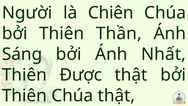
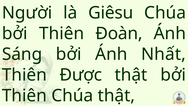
Chiên: Chiên -> Giêsu
Thần: Thần -> Đoàn
